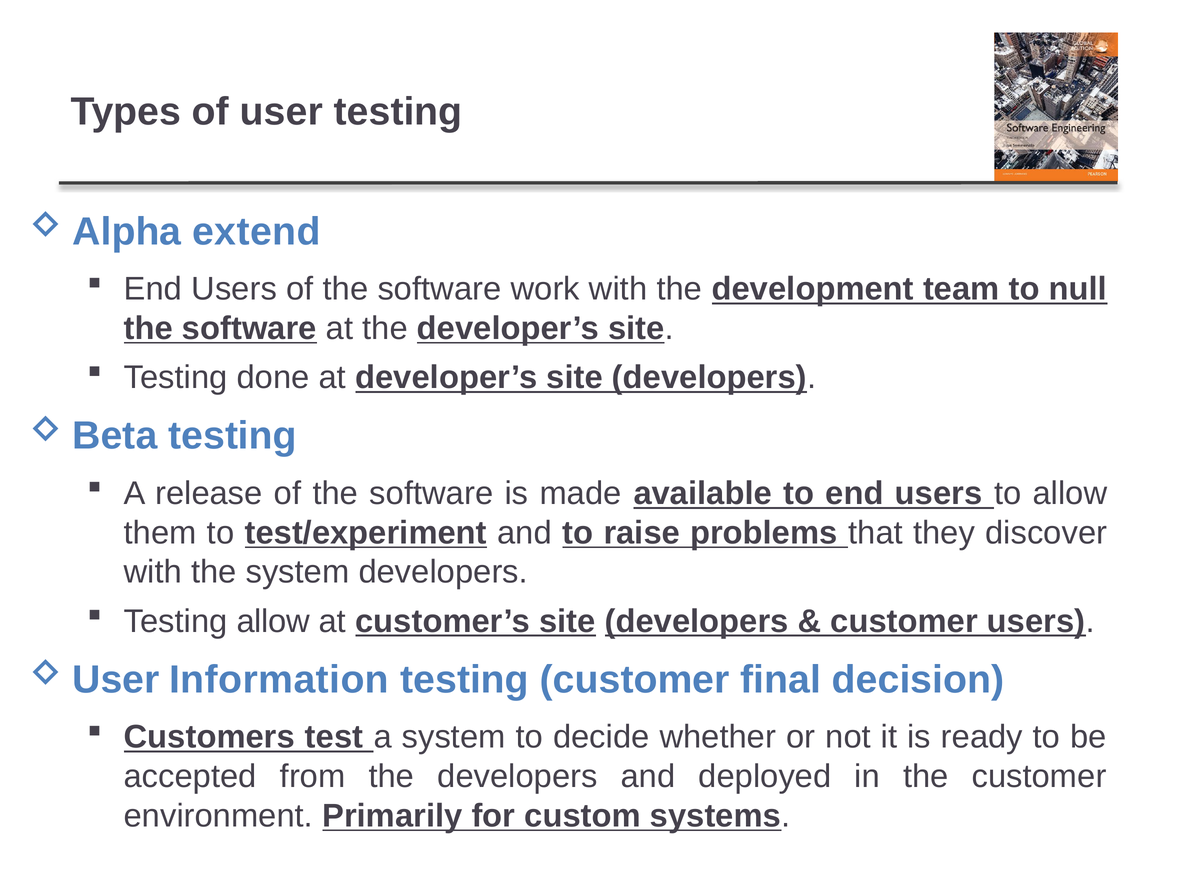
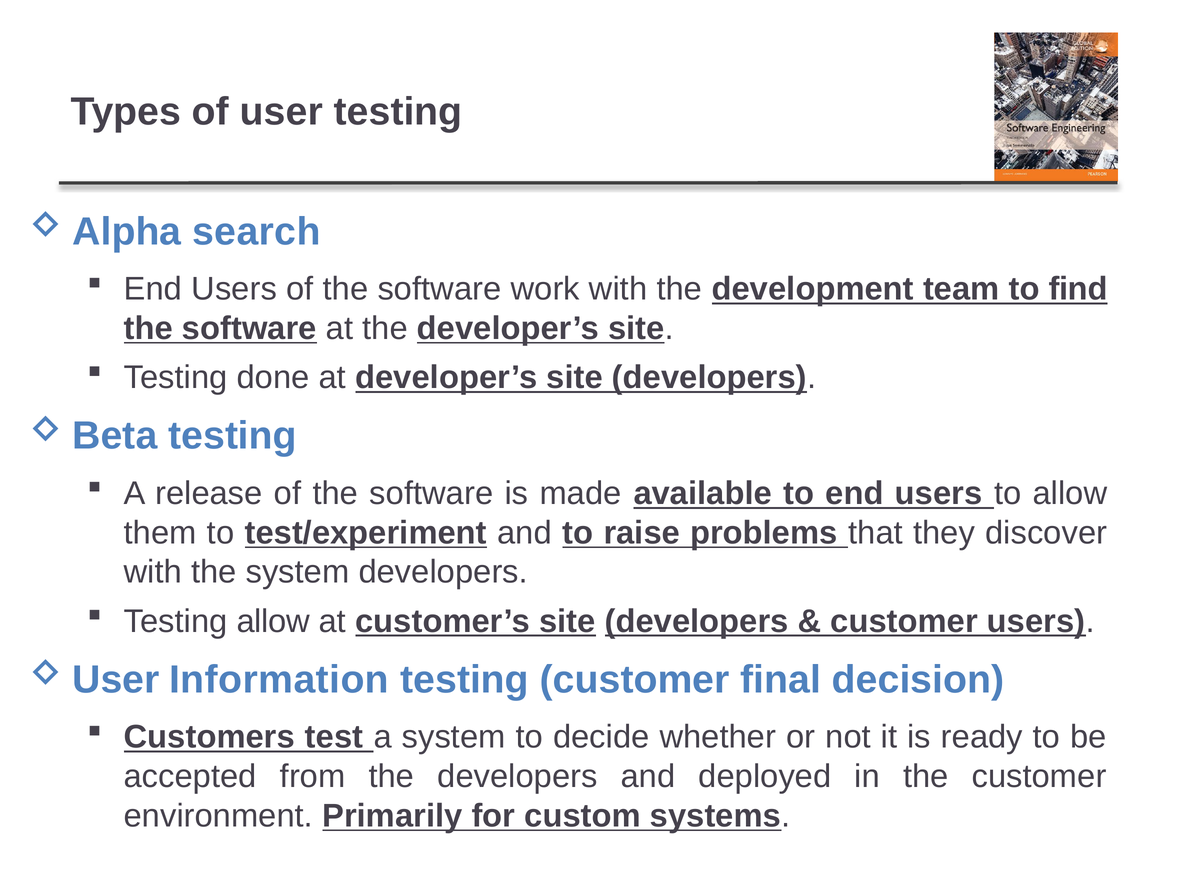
extend: extend -> search
null: null -> find
